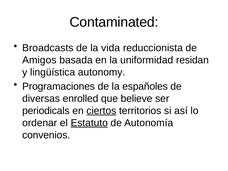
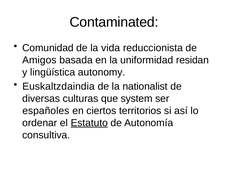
Broadcasts: Broadcasts -> Comunidad
Programaciones: Programaciones -> Euskaltzdaindia
españoles: españoles -> nationalist
enrolled: enrolled -> culturas
believe: believe -> system
periodicals: periodicals -> españoles
ciertos underline: present -> none
convenios: convenios -> consultiva
